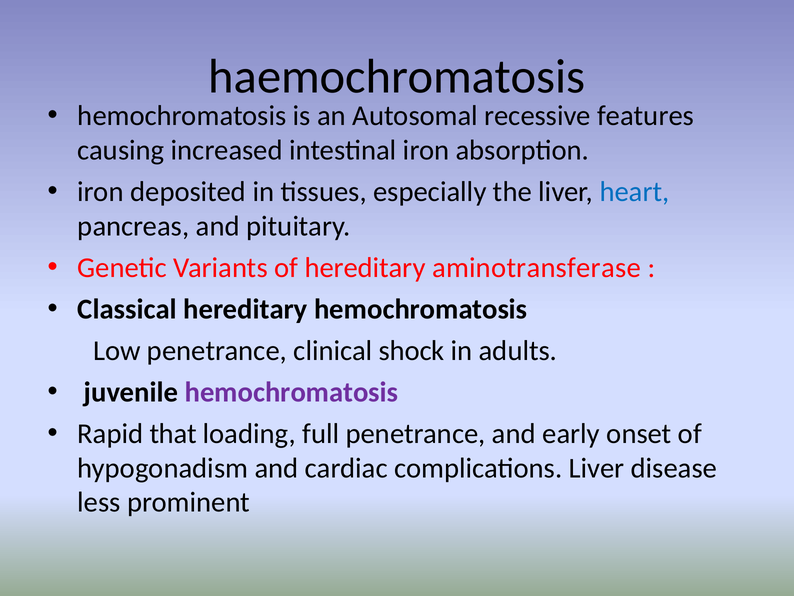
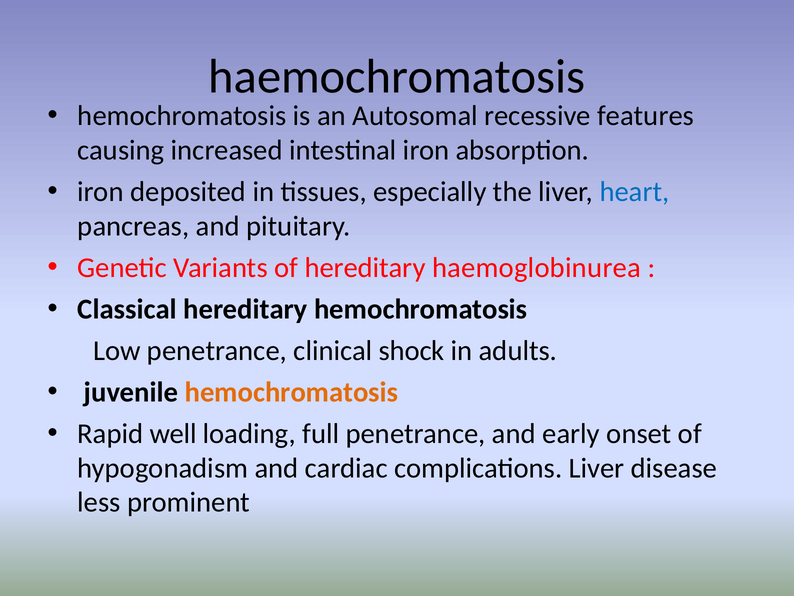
aminotransferase: aminotransferase -> haemoglobinurea
hemochromatosis at (292, 392) colour: purple -> orange
that: that -> well
